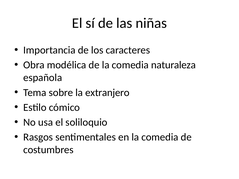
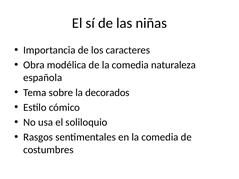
extranjero: extranjero -> decorados
